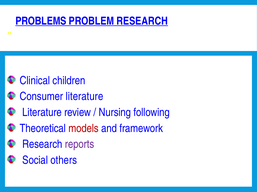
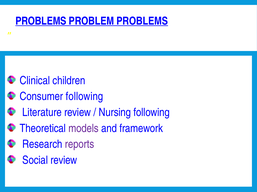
PROBLEM RESEARCH: RESEARCH -> PROBLEMS
Consumer literature: literature -> following
models colour: red -> purple
Social others: others -> review
